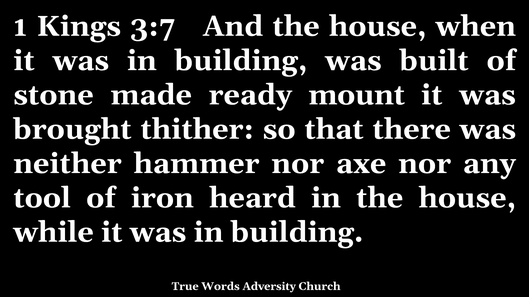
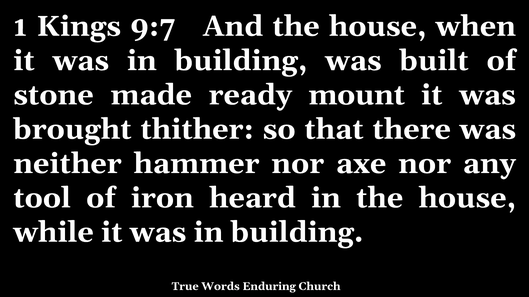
3:7: 3:7 -> 9:7
Adversity: Adversity -> Enduring
